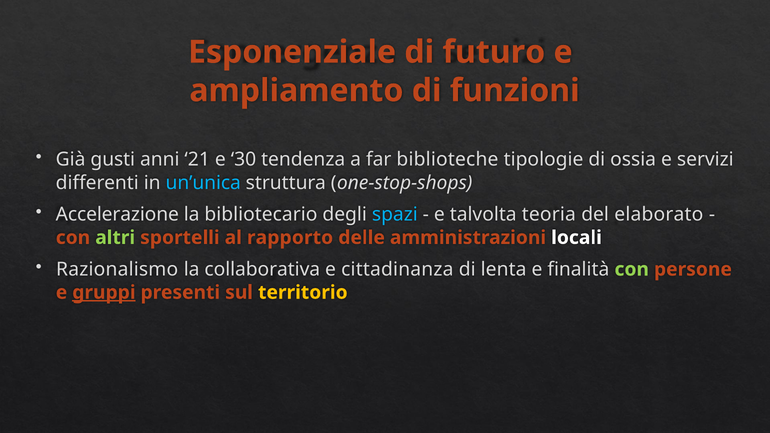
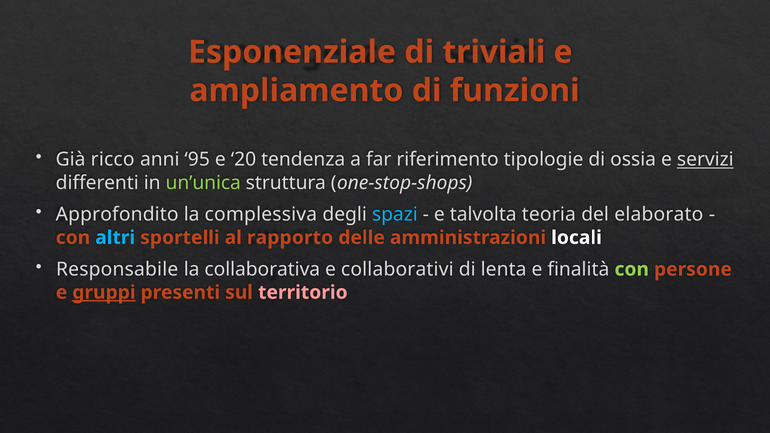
futuro: futuro -> triviali
gusti: gusti -> ricco
21: 21 -> 95
30: 30 -> 20
biblioteche: biblioteche -> riferimento
servizi underline: none -> present
un’unica colour: light blue -> light green
Accelerazione: Accelerazione -> Approfondito
bibliotecario: bibliotecario -> complessiva
altri colour: light green -> light blue
Razionalismo: Razionalismo -> Responsabile
cittadinanza: cittadinanza -> collaborativi
territorio colour: yellow -> pink
